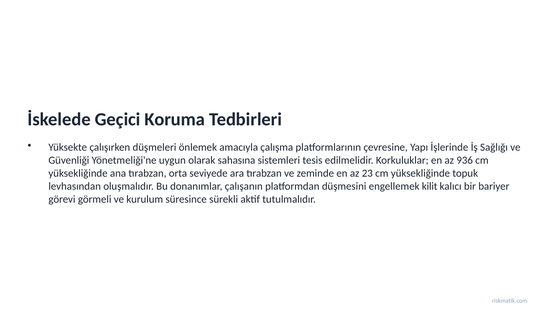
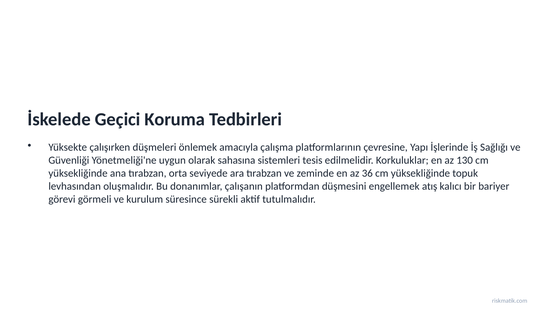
936: 936 -> 130
23: 23 -> 36
kilit: kilit -> atış
